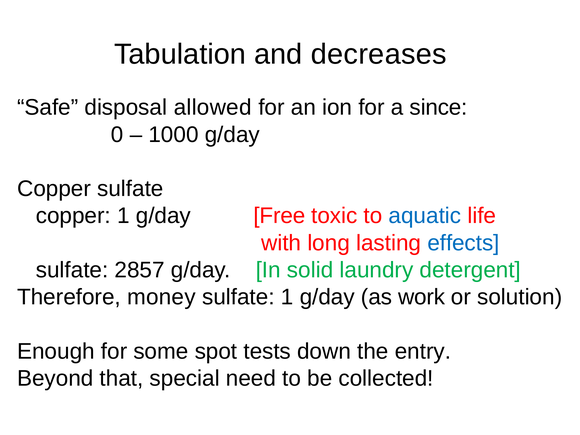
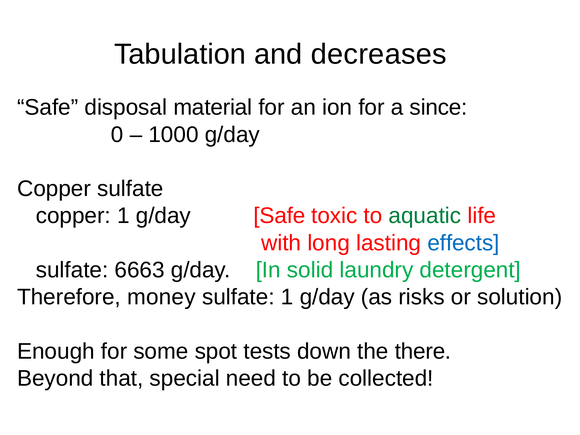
allowed: allowed -> material
g/day Free: Free -> Safe
aquatic colour: blue -> green
2857: 2857 -> 6663
work: work -> risks
entry: entry -> there
